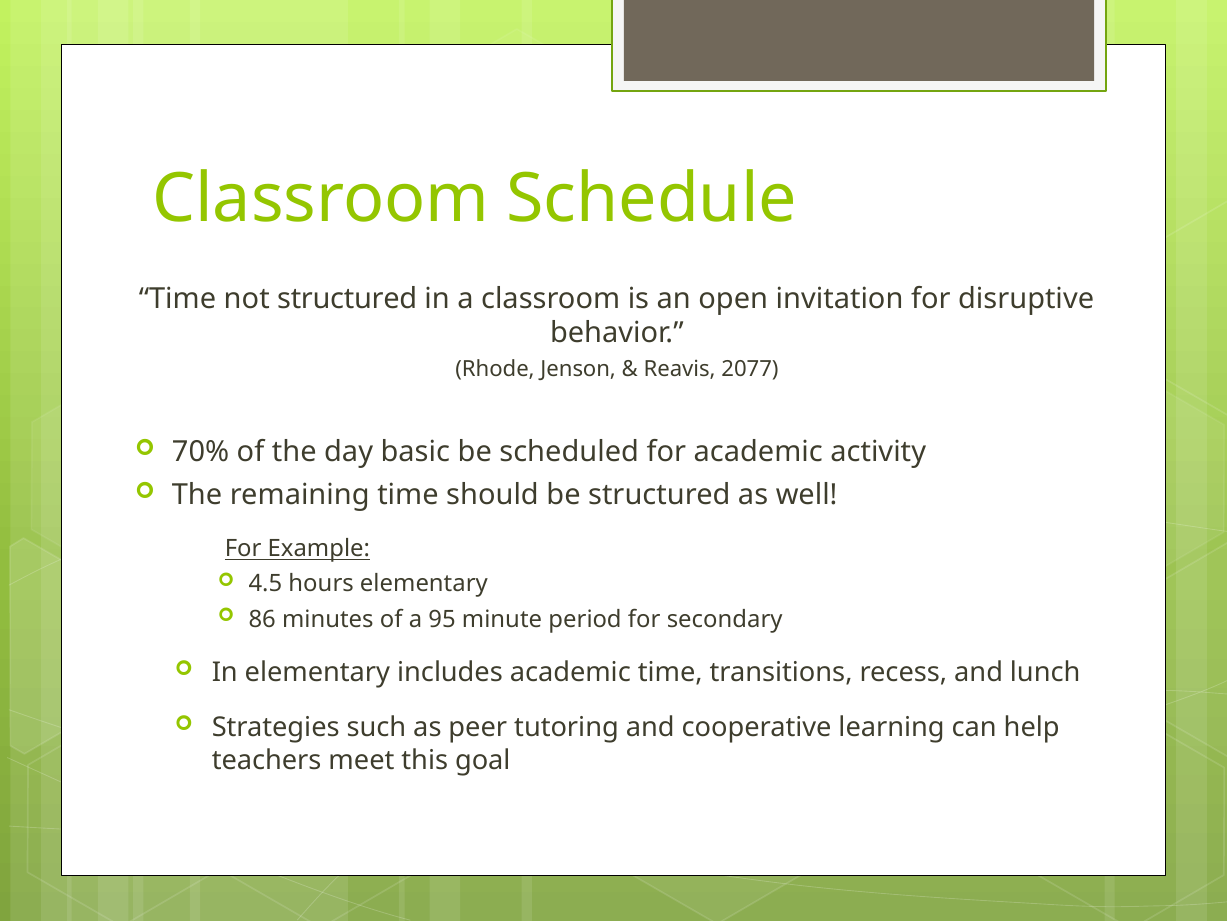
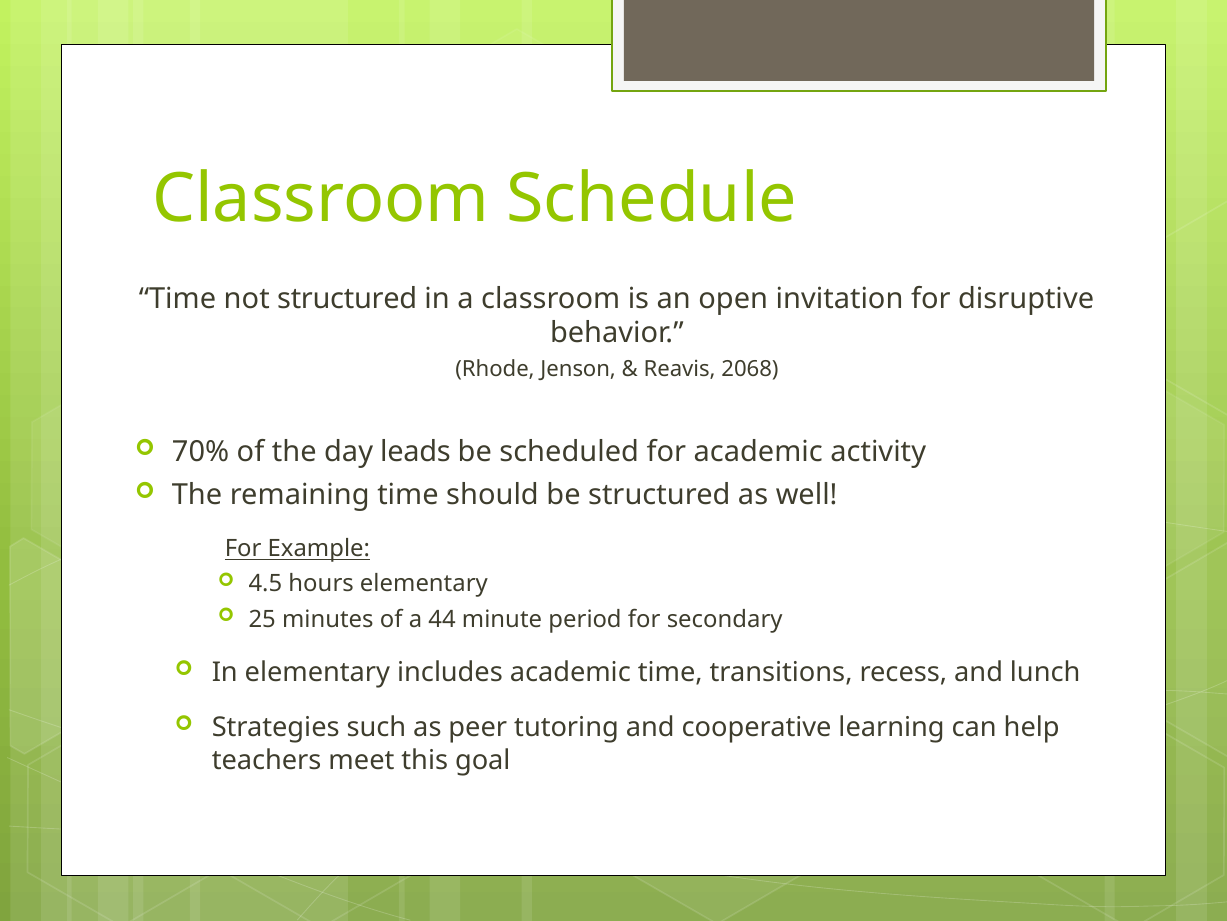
2077: 2077 -> 2068
basic: basic -> leads
86: 86 -> 25
95: 95 -> 44
